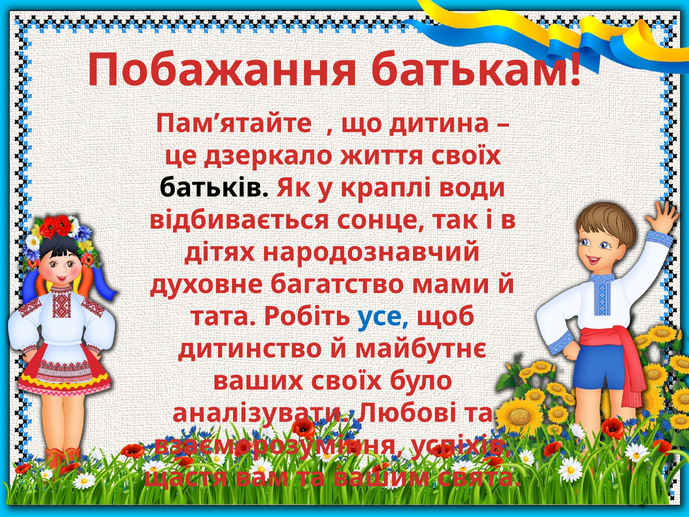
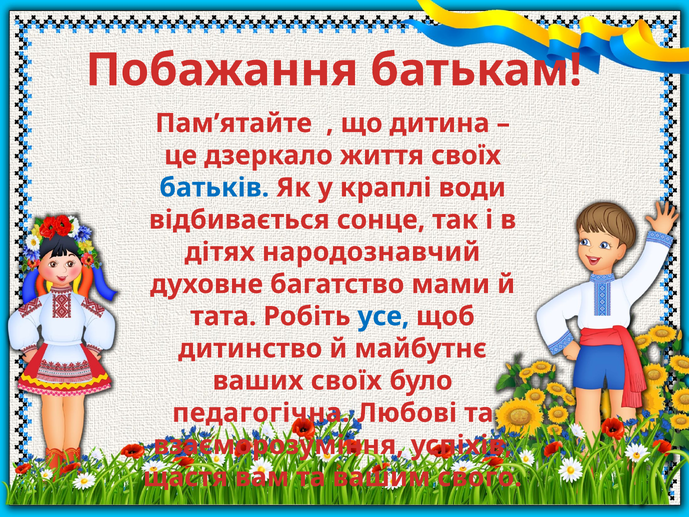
батьків colour: black -> blue
аналізувати: аналізувати -> педагогічна
свята: свята -> свого
